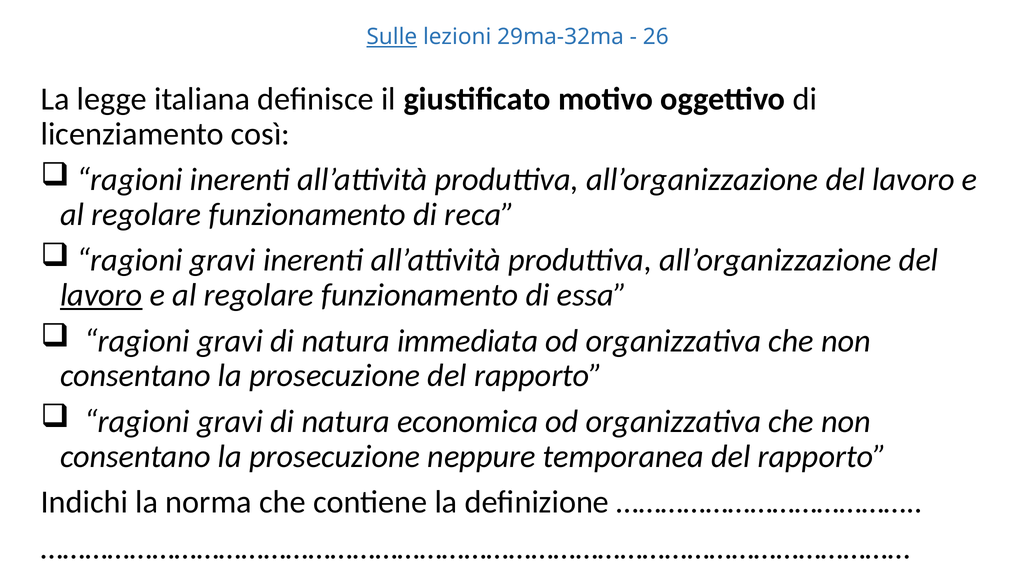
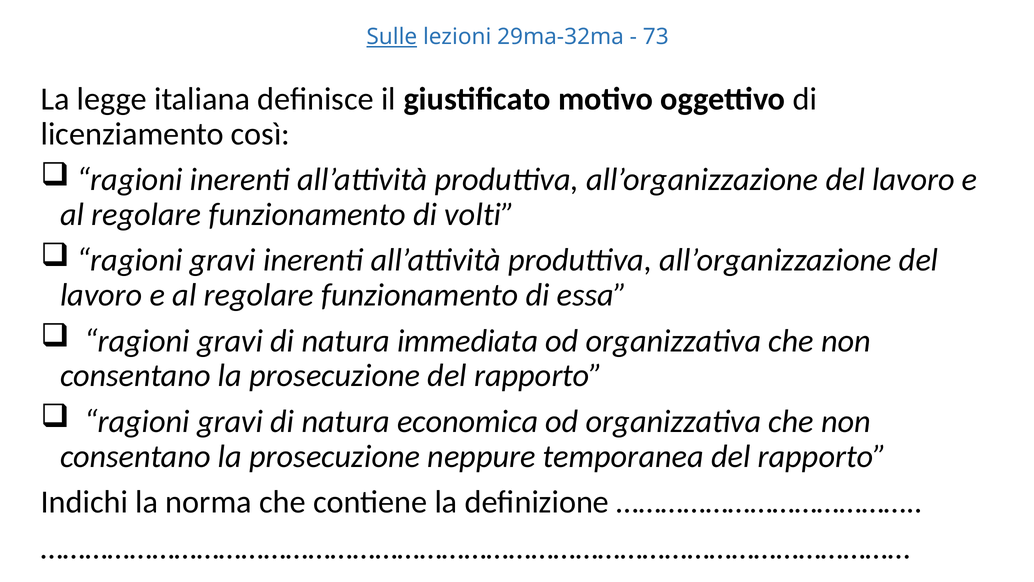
26: 26 -> 73
reca: reca -> volti
lavoro at (101, 295) underline: present -> none
